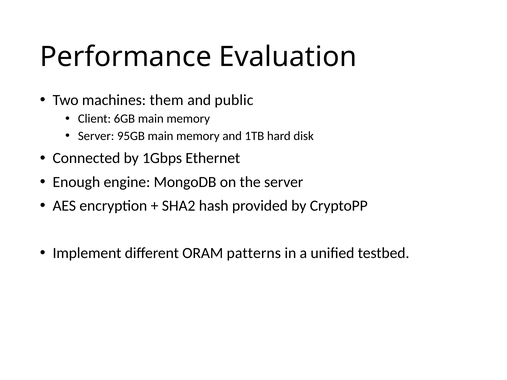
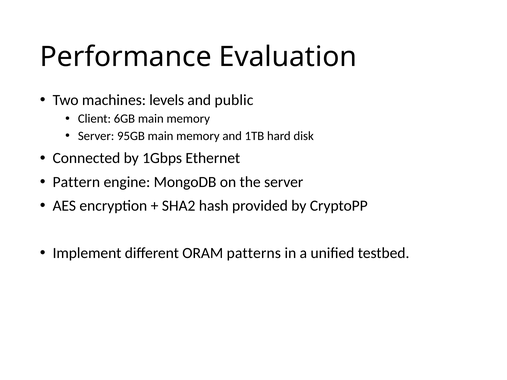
them: them -> levels
Enough: Enough -> Pattern
